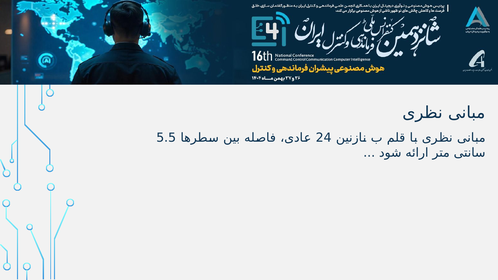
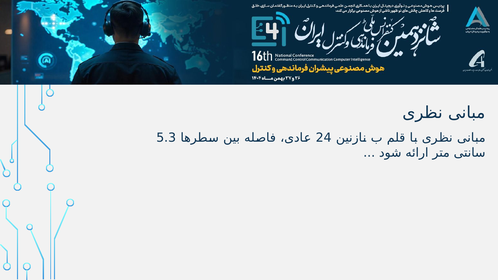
5.5: 5.5 -> 5.3
